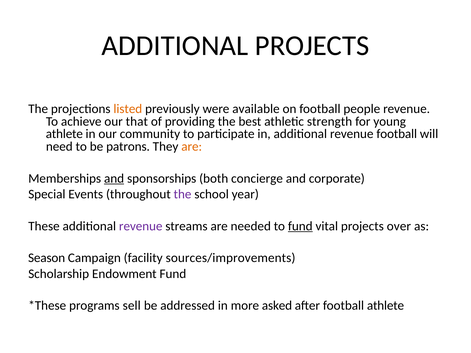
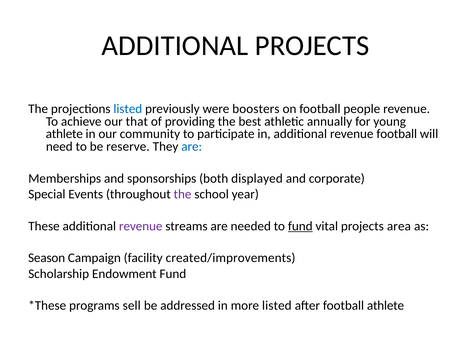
listed at (128, 109) colour: orange -> blue
available: available -> boosters
strength: strength -> annually
patrons: patrons -> reserve
are at (192, 147) colour: orange -> blue
and at (114, 178) underline: present -> none
concierge: concierge -> displayed
over: over -> area
sources/improvements: sources/improvements -> created/improvements
more asked: asked -> listed
